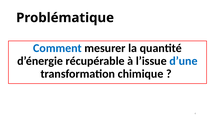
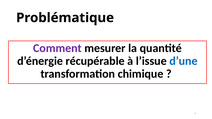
Comment colour: blue -> purple
